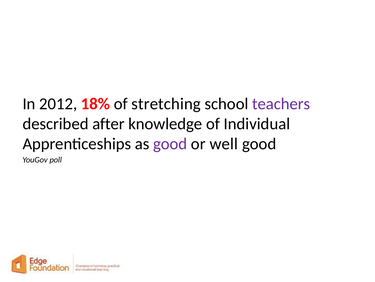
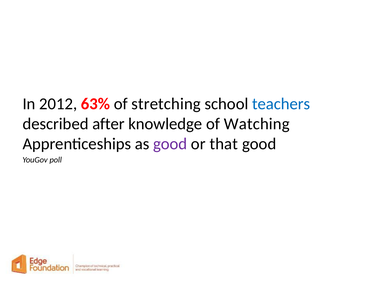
18%: 18% -> 63%
teachers colour: purple -> blue
Individual: Individual -> Watching
well: well -> that
